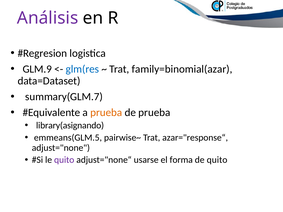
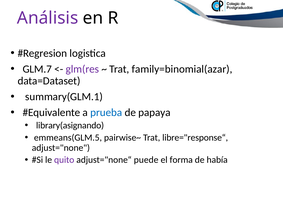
GLM.9: GLM.9 -> GLM.7
glm(res colour: blue -> purple
summary(GLM.7: summary(GLM.7 -> summary(GLM.1
prueba at (106, 113) colour: orange -> blue
de prueba: prueba -> papaya
azar="response“: azar="response“ -> libre="response“
usarse: usarse -> puede
de quito: quito -> había
